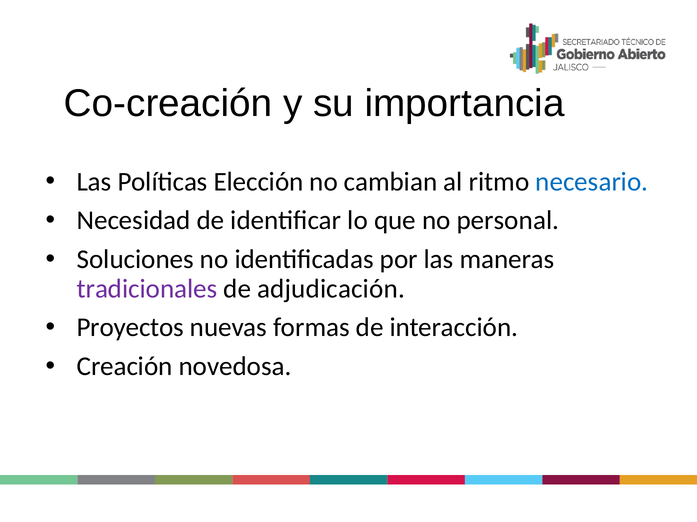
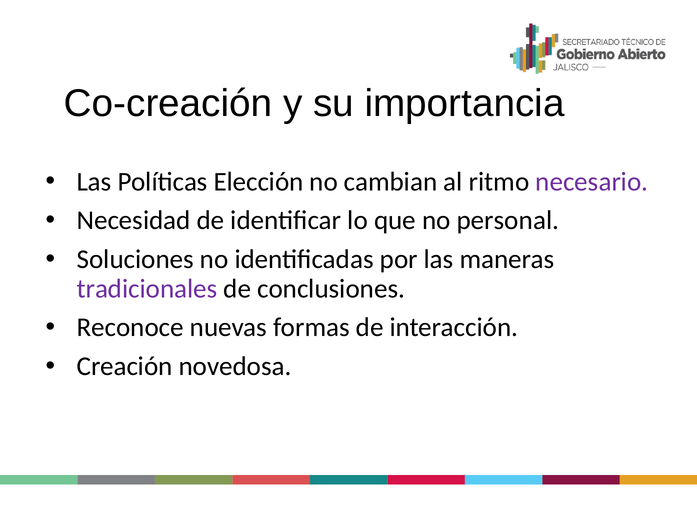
necesario colour: blue -> purple
adjudicación: adjudicación -> conclusiones
Proyectos: Proyectos -> Reconoce
